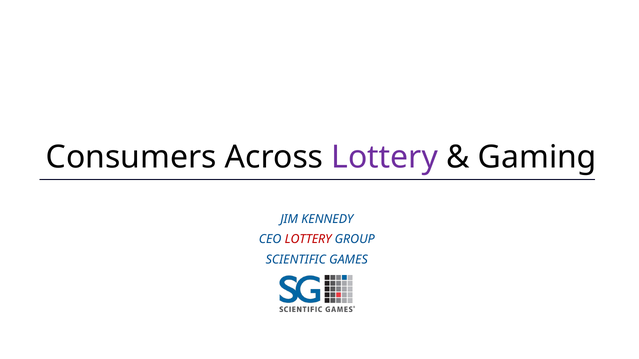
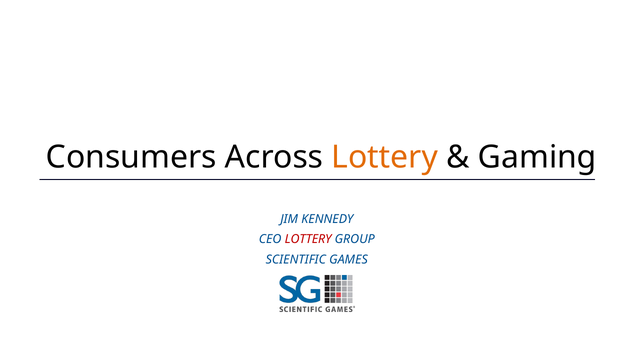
Lottery at (385, 158) colour: purple -> orange
